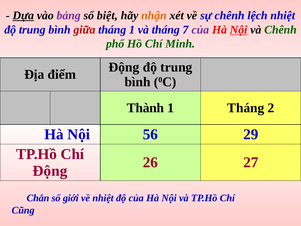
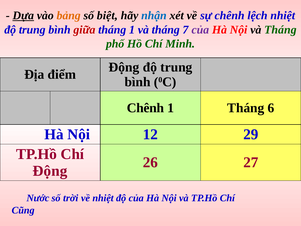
bảng colour: purple -> orange
nhận colour: orange -> blue
Nội at (239, 30) underline: present -> none
Chênh at (280, 30): Chênh -> Tháng
Thành at (145, 108): Thành -> Chênh
2: 2 -> 6
56: 56 -> 12
Chắn: Chắn -> Nước
giới: giới -> trời
